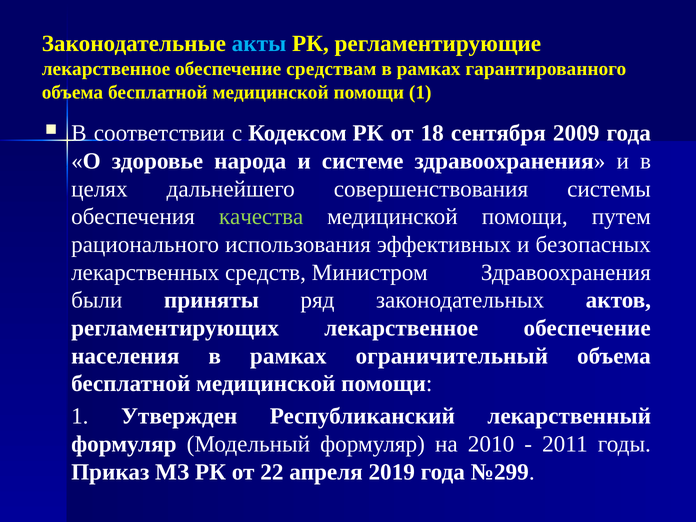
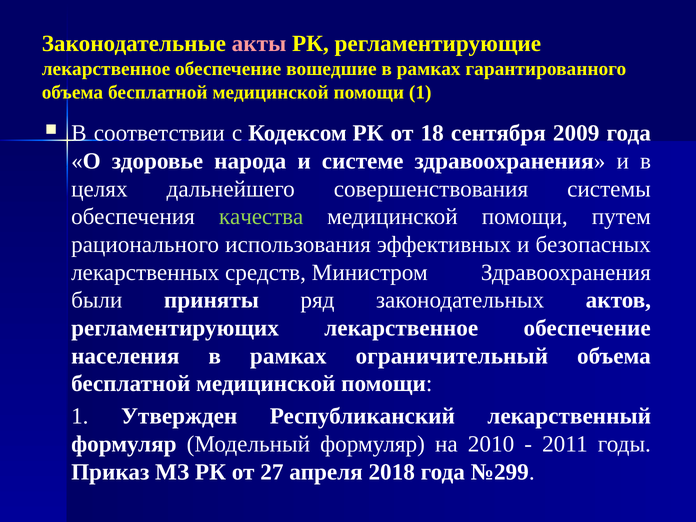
акты colour: light blue -> pink
средствам: средствам -> вошедшие
22: 22 -> 27
2019: 2019 -> 2018
